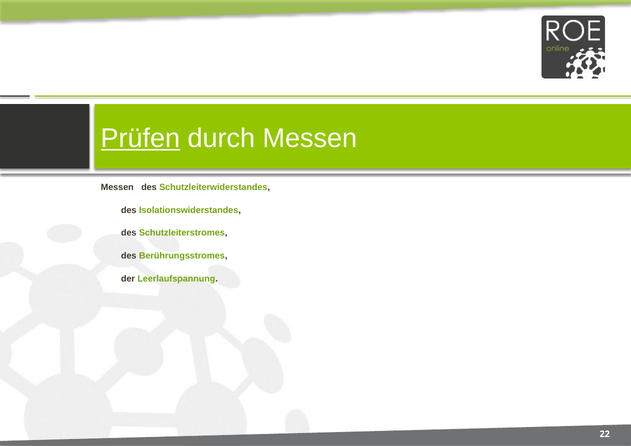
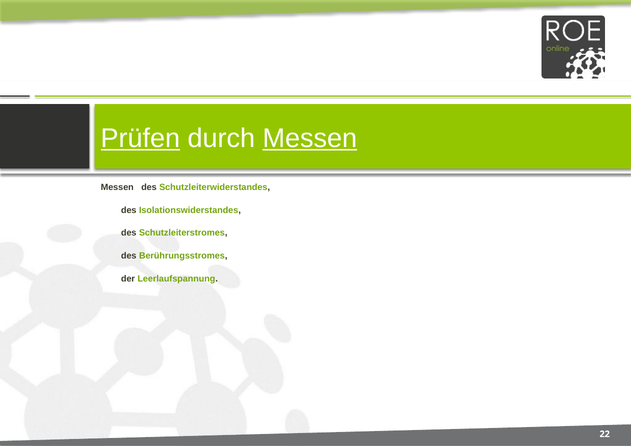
Messen at (310, 138) underline: none -> present
